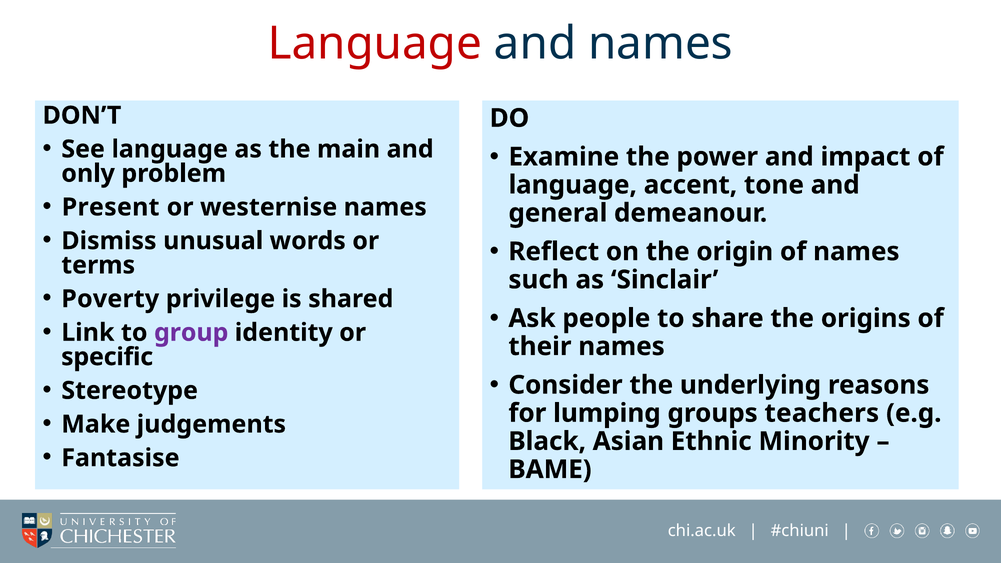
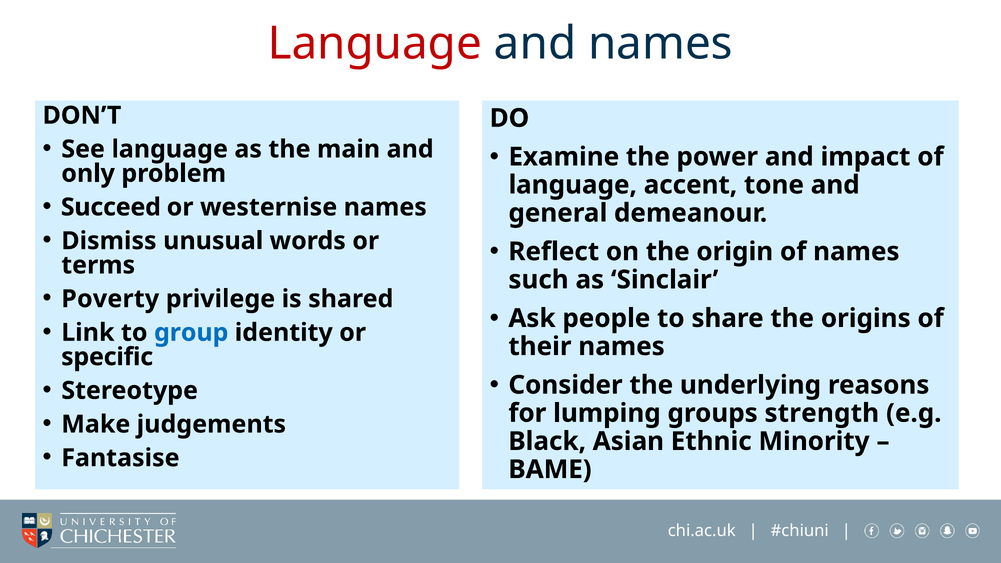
Present: Present -> Succeed
group colour: purple -> blue
teachers: teachers -> strength
